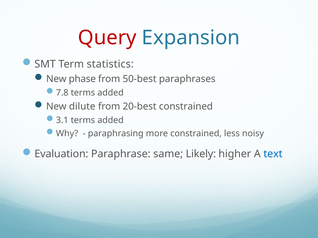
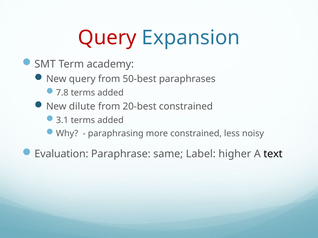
statistics: statistics -> academy
New phase: phase -> query
Likely: Likely -> Label
text colour: blue -> black
